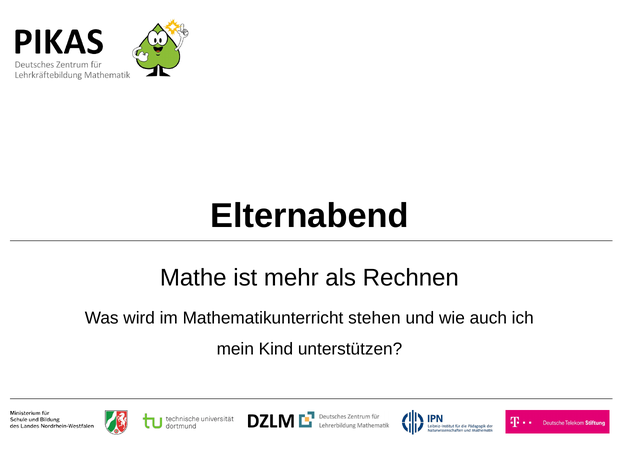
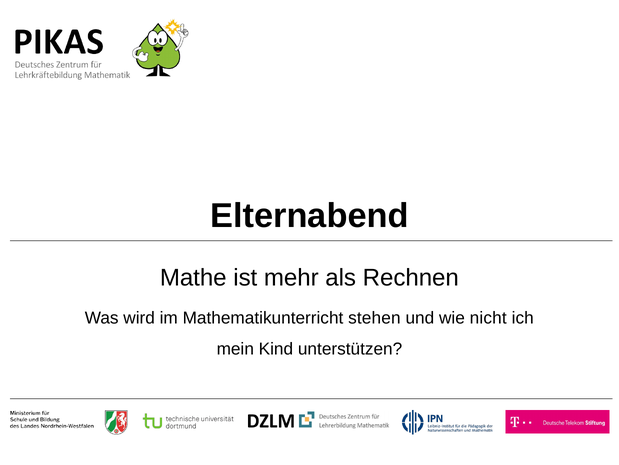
auch: auch -> nicht
